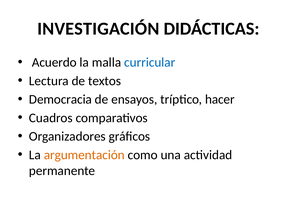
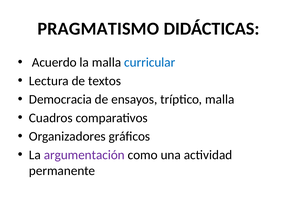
INVESTIGACIÓN: INVESTIGACIÓN -> PRAGMATISMO
tríptico hacer: hacer -> malla
argumentación colour: orange -> purple
